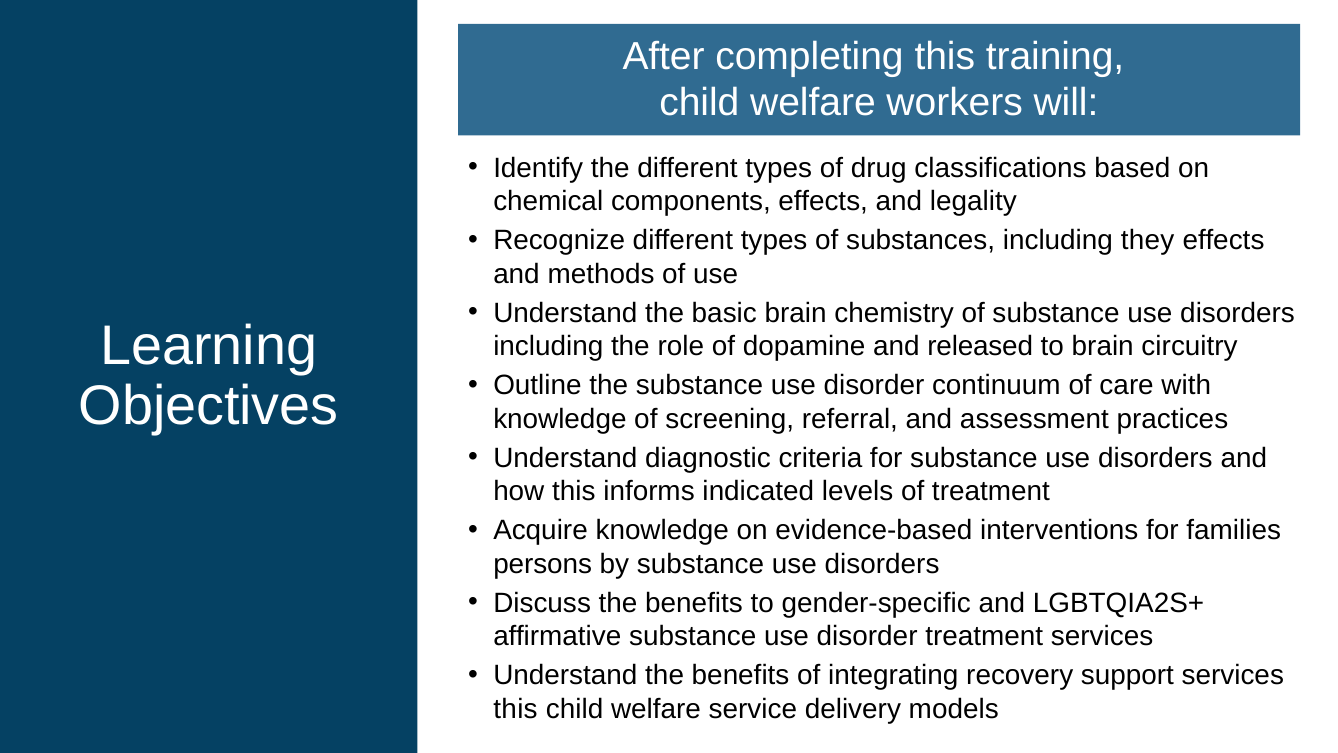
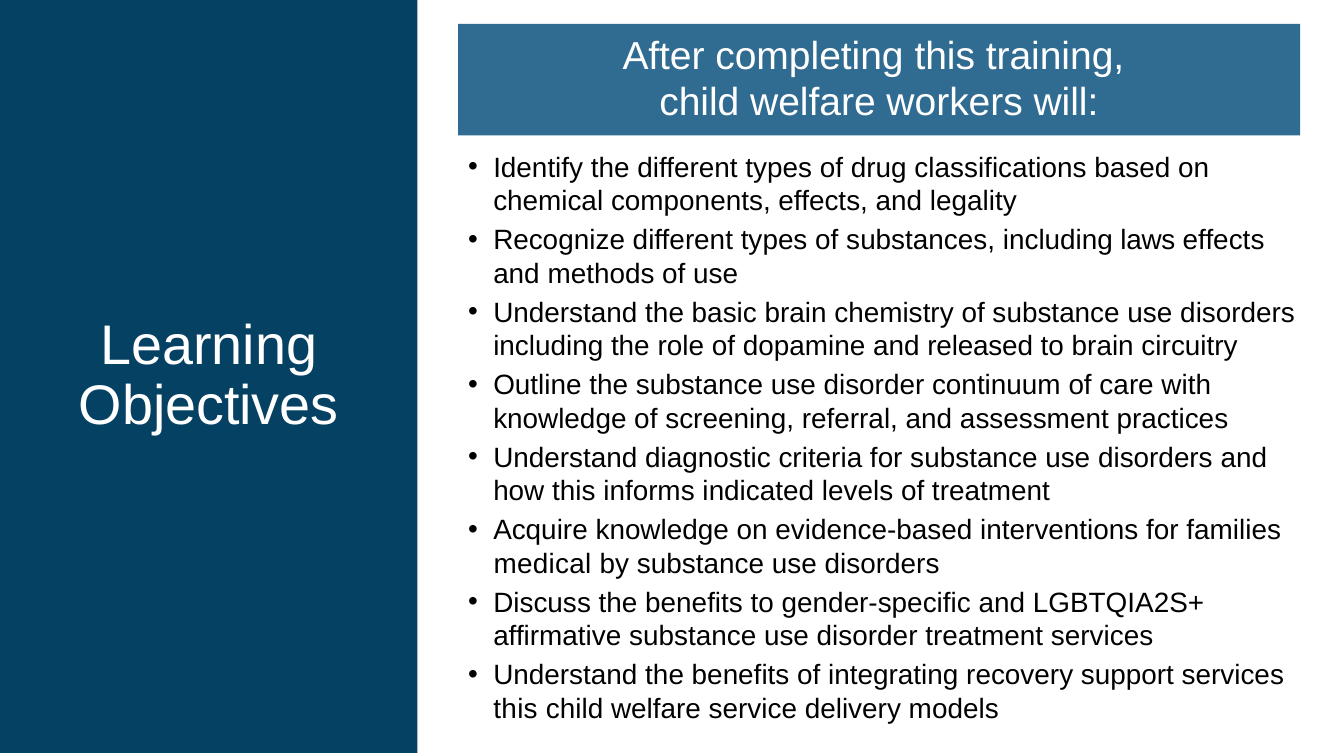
they: they -> laws
persons: persons -> medical
